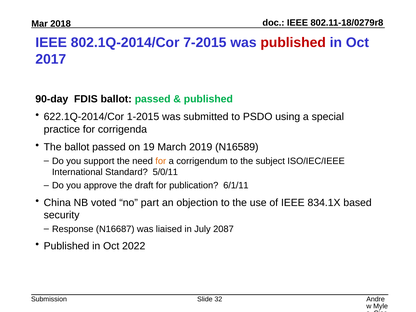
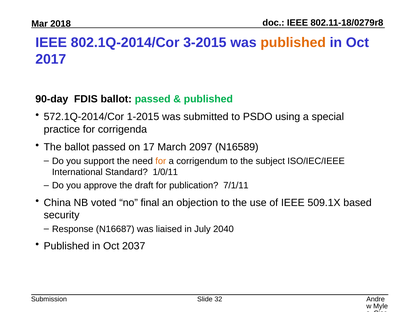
7-2015: 7-2015 -> 3-2015
published at (293, 43) colour: red -> orange
622.1Q-2014/Cor: 622.1Q-2014/Cor -> 572.1Q-2014/Cor
19: 19 -> 17
2019: 2019 -> 2097
5/0/11: 5/0/11 -> 1/0/11
6/1/11: 6/1/11 -> 7/1/11
part: part -> final
834.1X: 834.1X -> 509.1X
2087: 2087 -> 2040
2022: 2022 -> 2037
